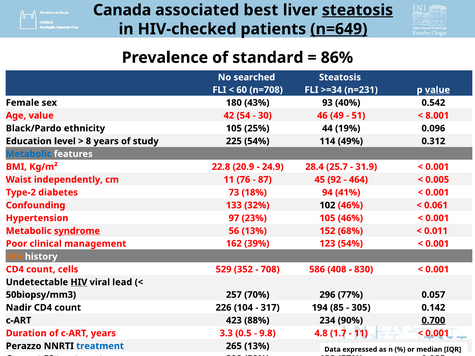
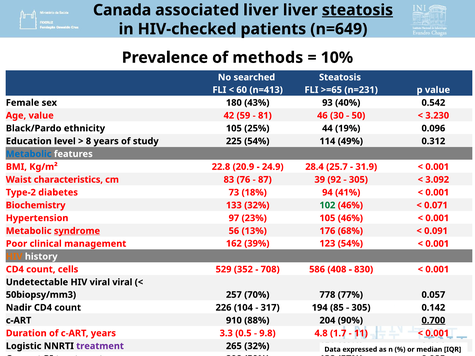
associated best: best -> liver
n=649 underline: present -> none
standard: standard -> methods
86%: 86% -> 10%
n=708: n=708 -> n=413
>=34: >=34 -> >=65
value at (437, 90) underline: present -> none
54: 54 -> 59
30: 30 -> 81
49: 49 -> 30
51: 51 -> 50
8.001: 8.001 -> 3.230
independently: independently -> characteristics
cm 11: 11 -> 83
45: 45 -> 39
464 at (358, 180): 464 -> 305
0.005: 0.005 -> 3.092
Confounding: Confounding -> Biochemistry
102 colour: black -> green
0.061: 0.061 -> 0.071
152: 152 -> 176
0.011: 0.011 -> 0.091
HIV at (79, 282) underline: present -> none
viral lead: lead -> viral
296: 296 -> 778
423: 423 -> 910
234: 234 -> 204
Perazzo: Perazzo -> Logistic
treatment at (100, 346) colour: blue -> purple
265 13%: 13% -> 32%
